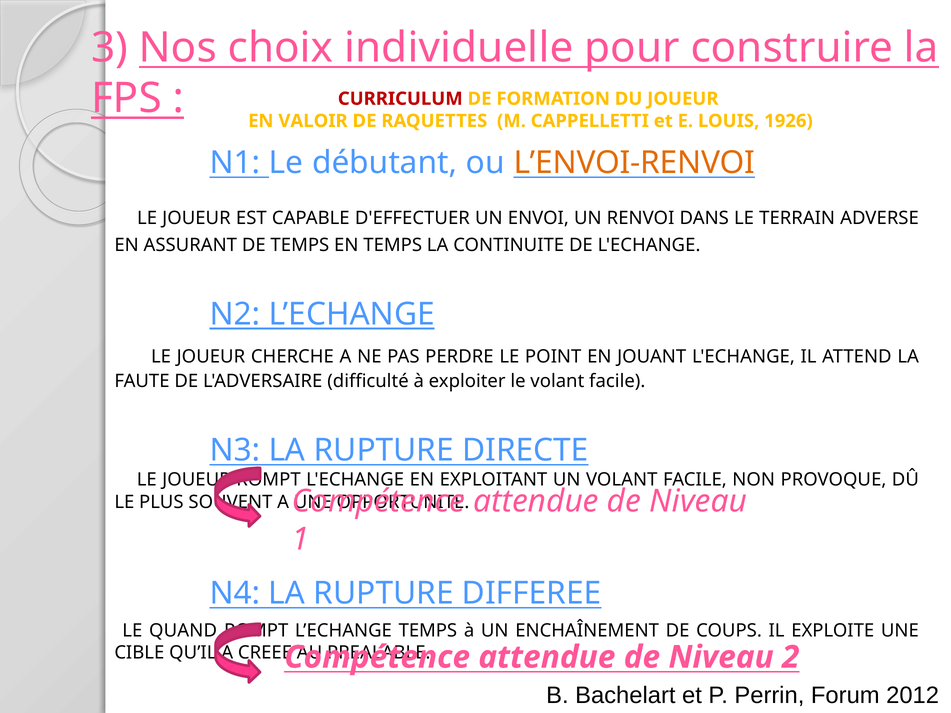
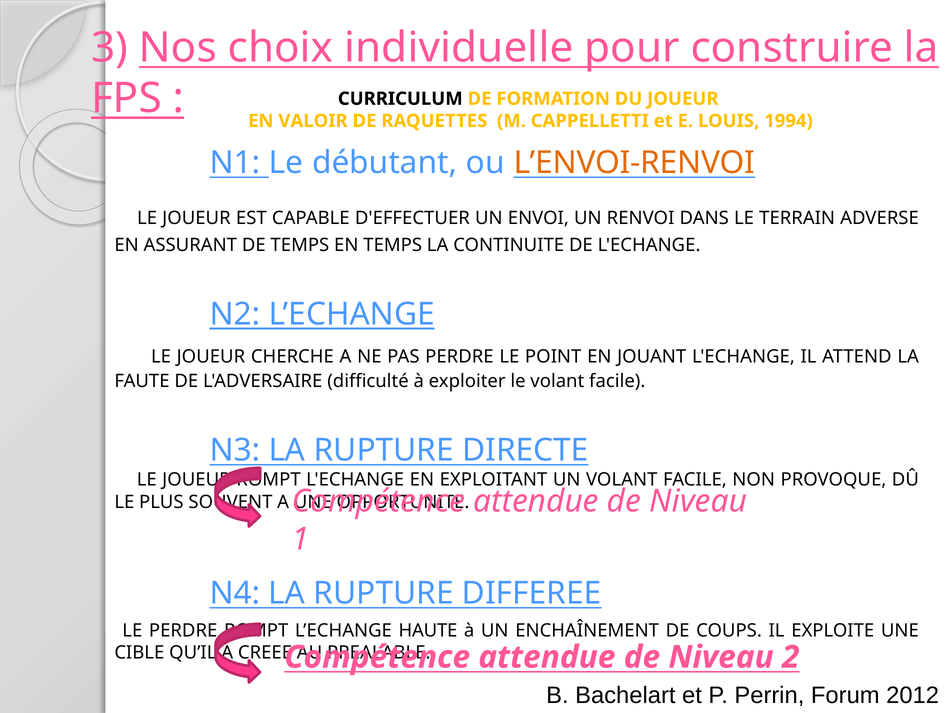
CURRICULUM colour: red -> black
1926: 1926 -> 1994
LE QUAND: QUAND -> PERDRE
L’ECHANGE TEMPS: TEMPS -> HAUTE
